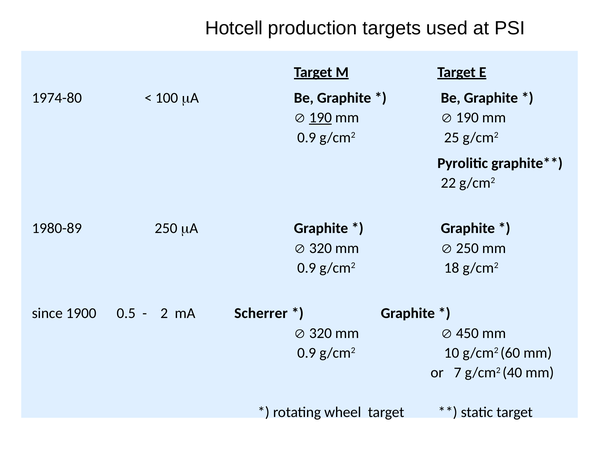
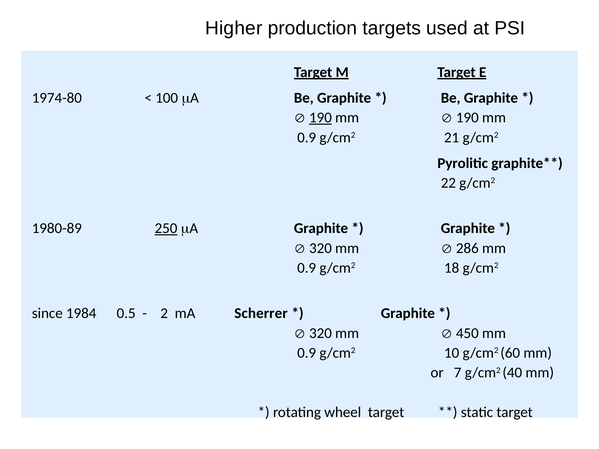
Hotcell: Hotcell -> Higher
25: 25 -> 21
250 at (166, 229) underline: none -> present
250 at (467, 248): 250 -> 286
1900: 1900 -> 1984
